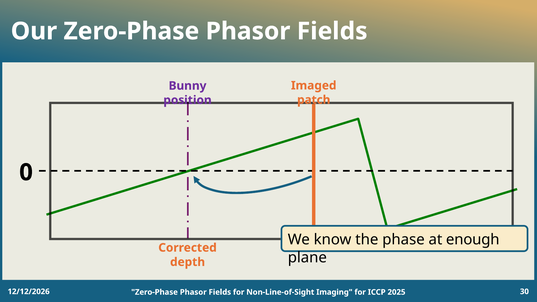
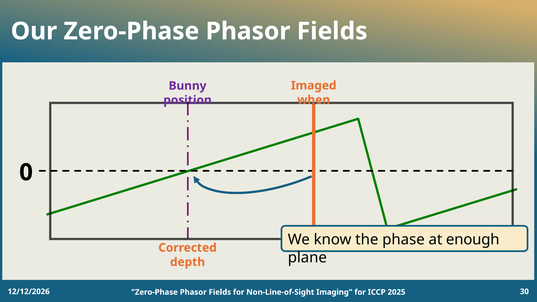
patch: patch -> when
